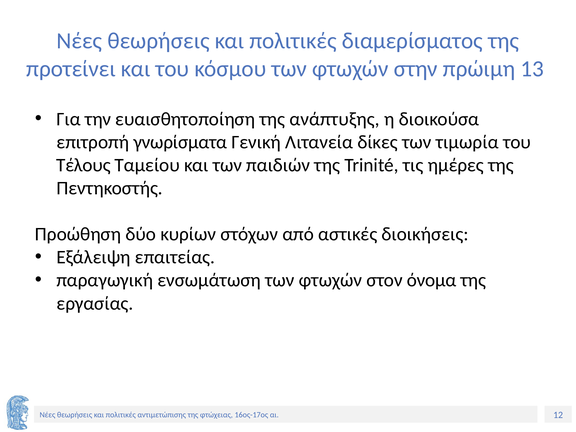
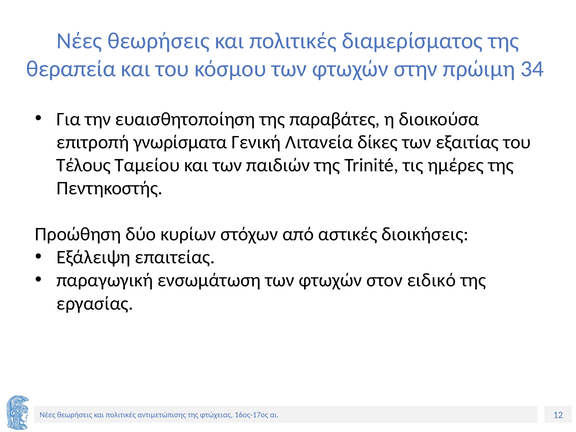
προτείνει: προτείνει -> θεραπεία
13: 13 -> 34
ανάπτυξης: ανάπτυξης -> παραβάτες
τιμωρία: τιμωρία -> εξαιτίας
όνομα: όνομα -> ειδικό
